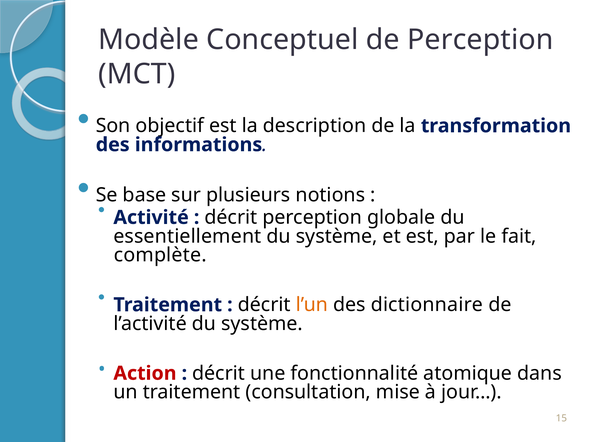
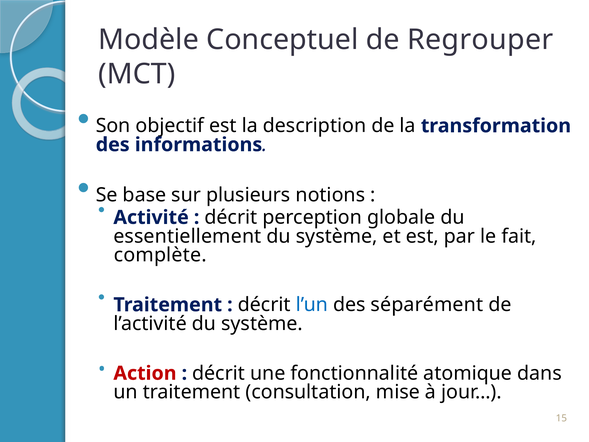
de Perception: Perception -> Regrouper
l’un colour: orange -> blue
dictionnaire: dictionnaire -> séparément
